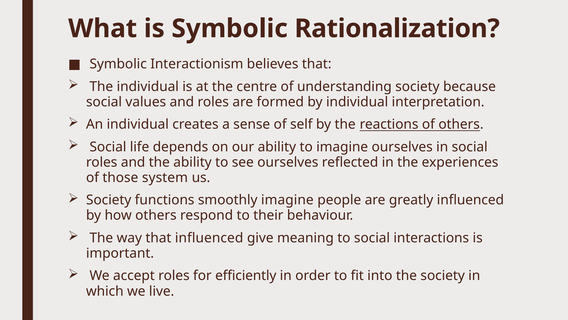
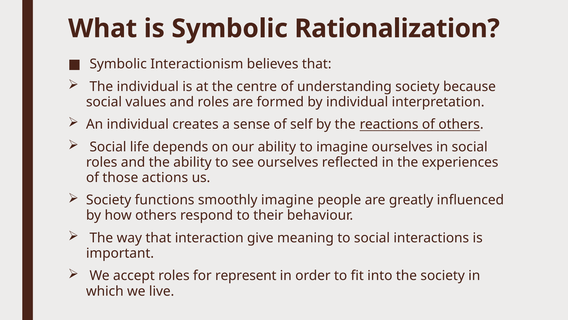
system: system -> actions
that influenced: influenced -> interaction
efficiently: efficiently -> represent
